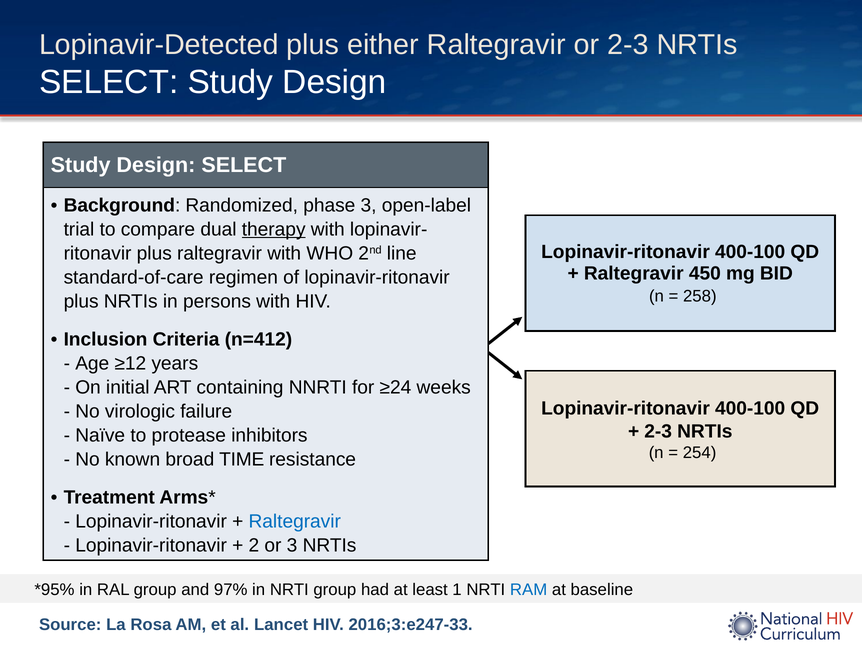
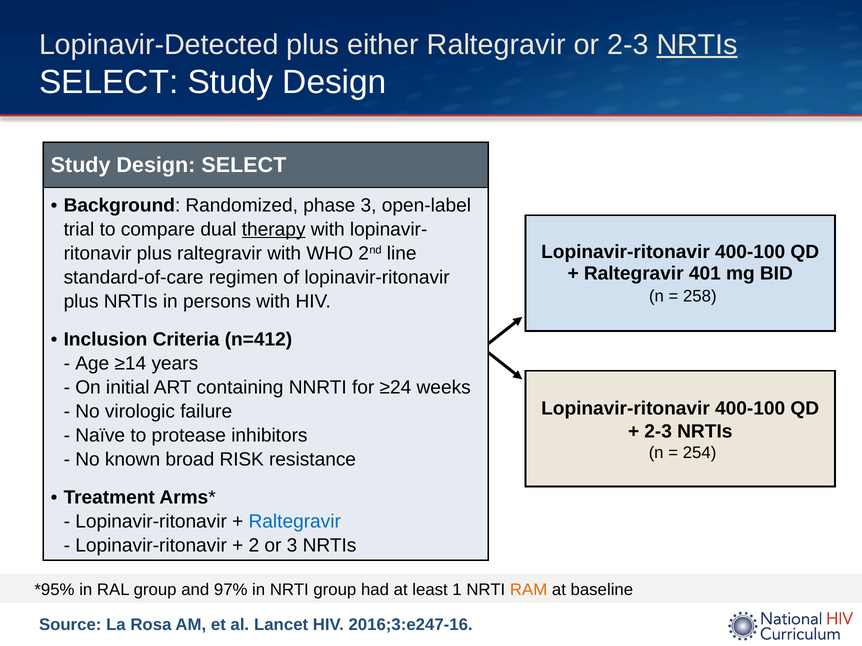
NRTIs at (697, 45) underline: none -> present
450: 450 -> 401
≥12: ≥12 -> ≥14
TIME: TIME -> RISK
RAM colour: blue -> orange
2016;3:e247-33: 2016;3:e247-33 -> 2016;3:e247-16
